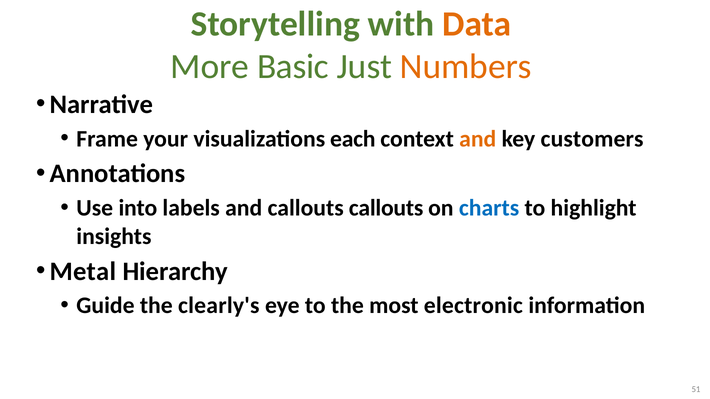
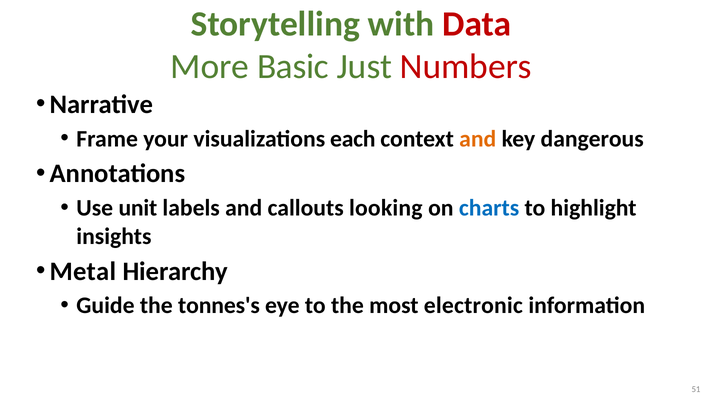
Data colour: orange -> red
Numbers colour: orange -> red
customers: customers -> dangerous
into: into -> unit
callouts callouts: callouts -> looking
clearly's: clearly's -> tonnes's
